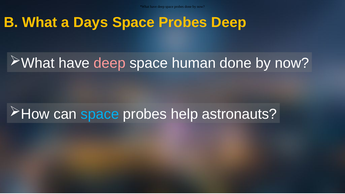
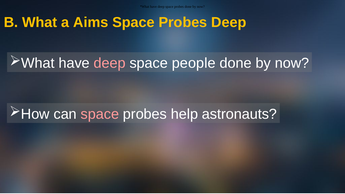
Days: Days -> Aims
human: human -> people
space at (100, 114) colour: light blue -> pink
